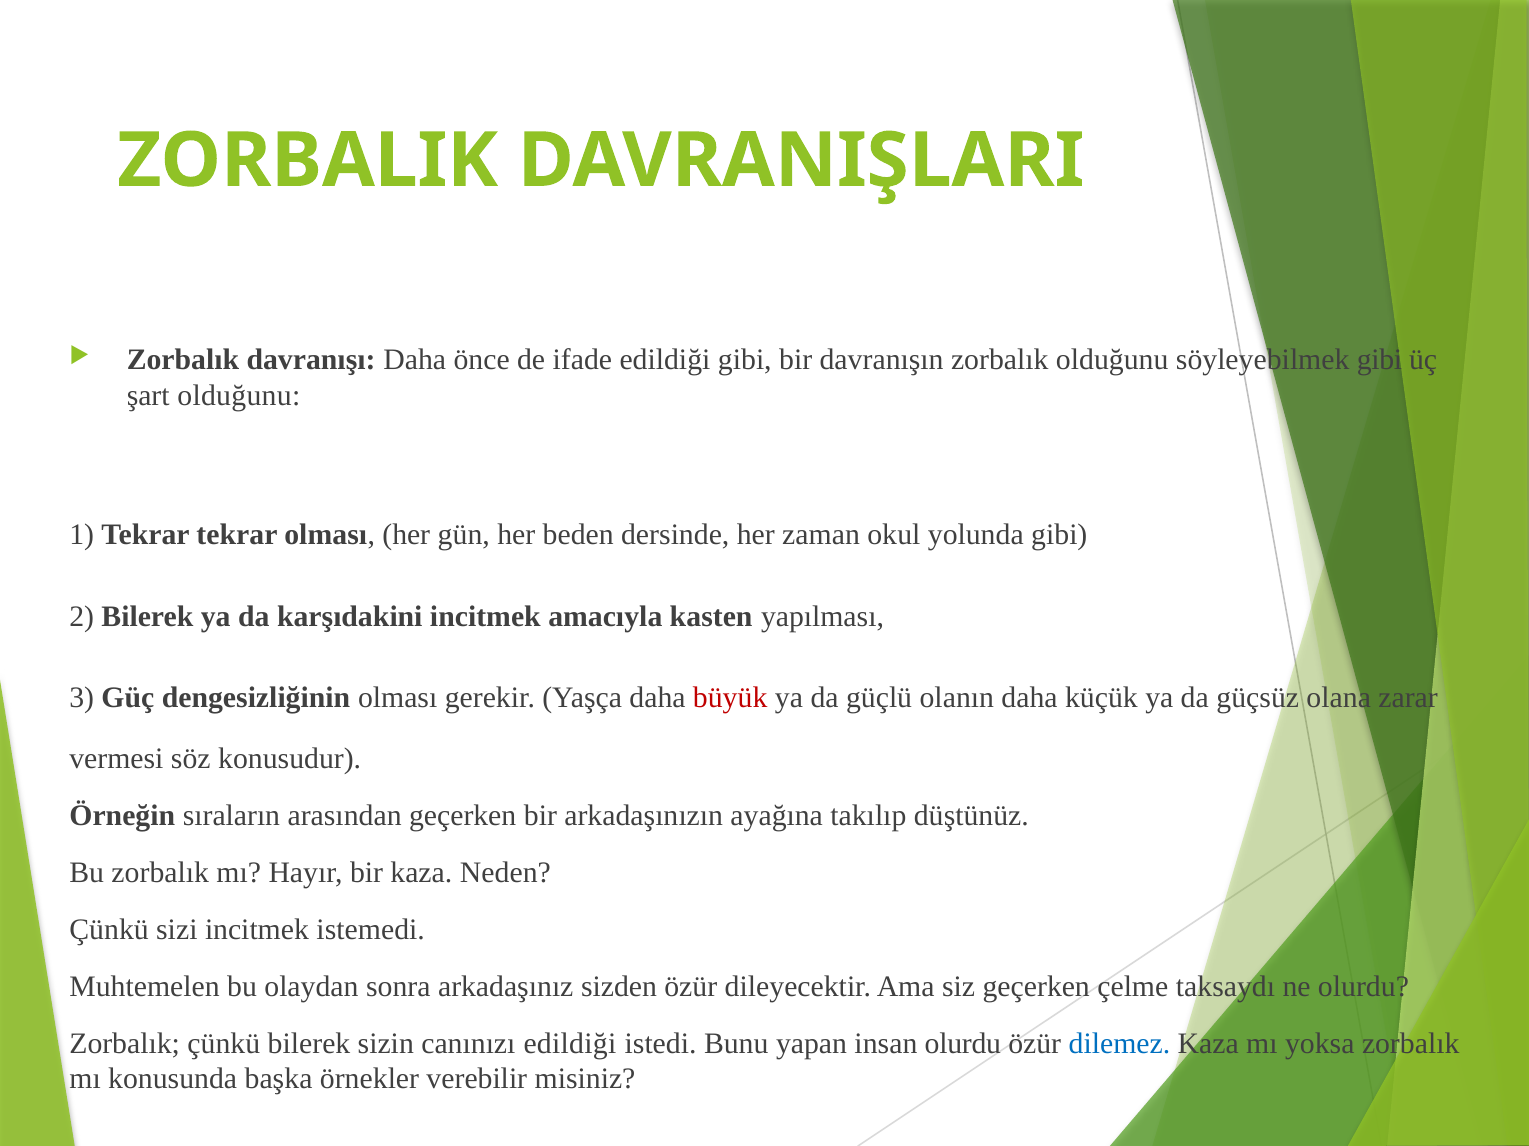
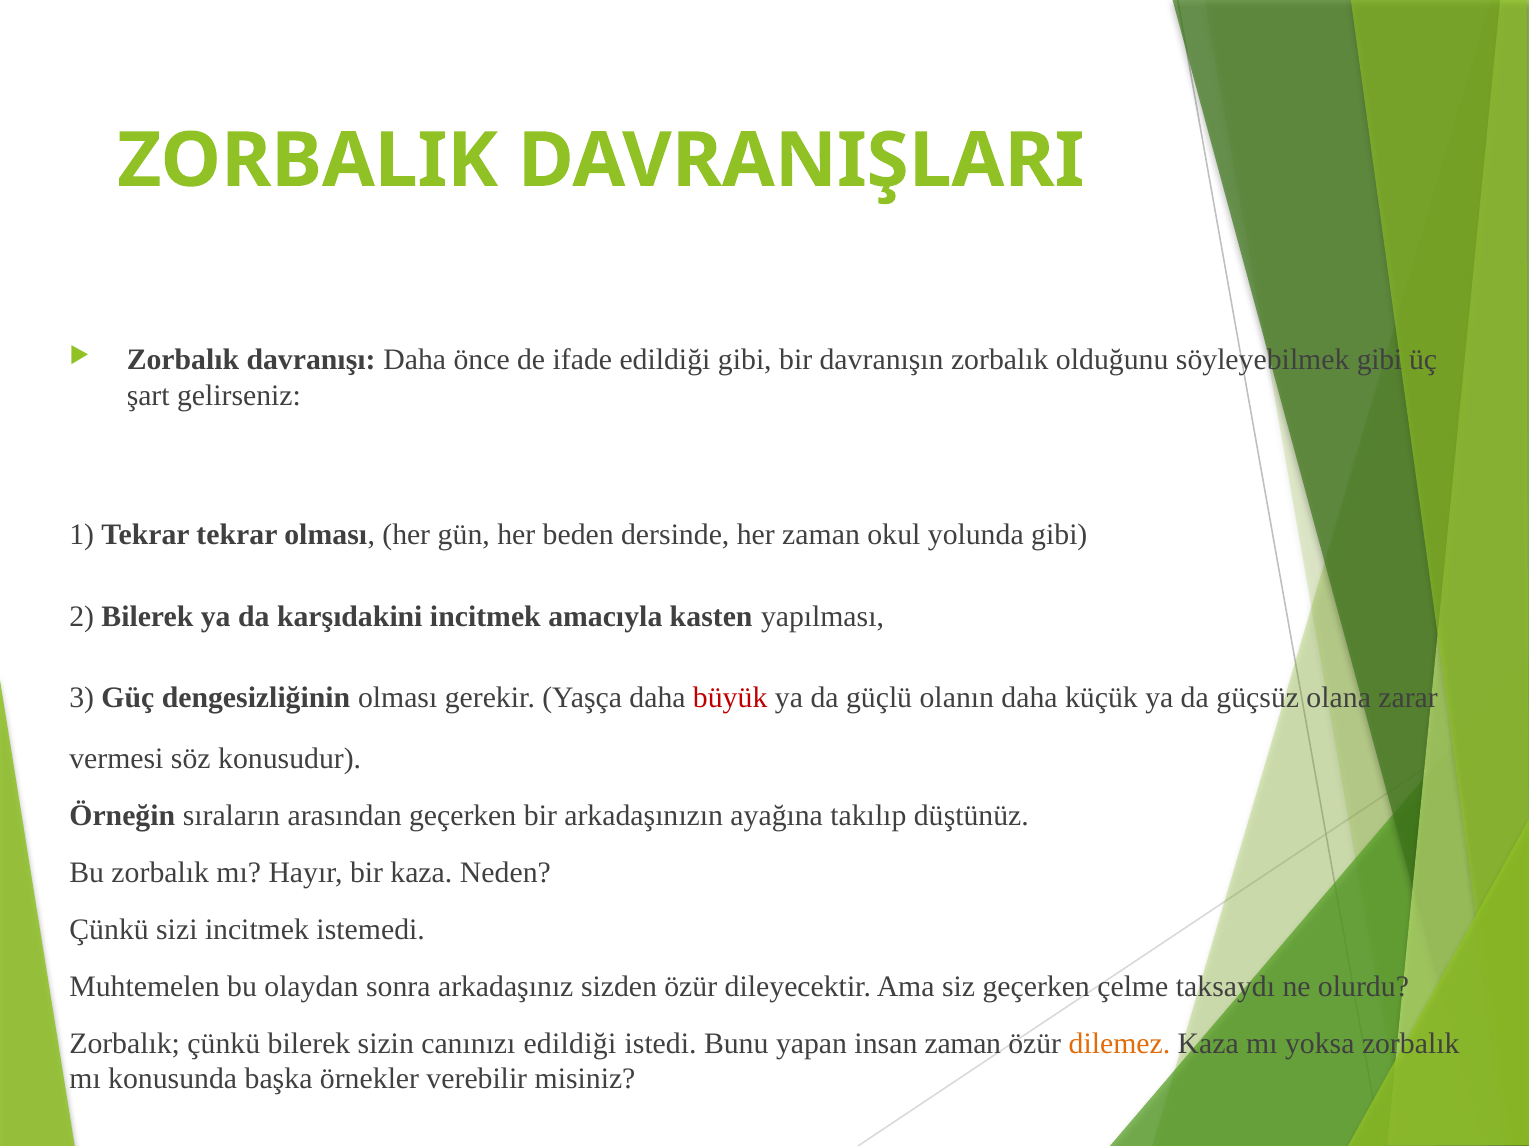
şart olduğunu: olduğunu -> gelirseniz
insan olurdu: olurdu -> zaman
dilemez colour: blue -> orange
